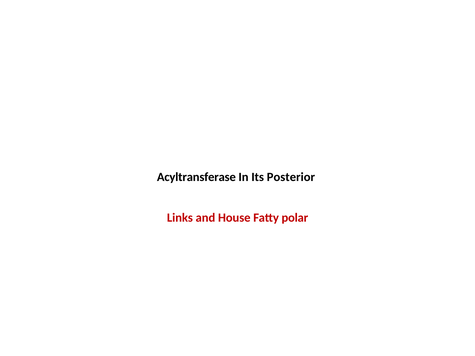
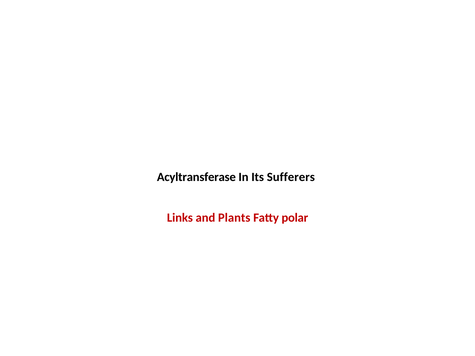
Posterior: Posterior -> Sufferers
House: House -> Plants
